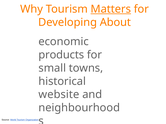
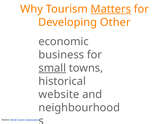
About: About -> Other
products: products -> business
small underline: none -> present
